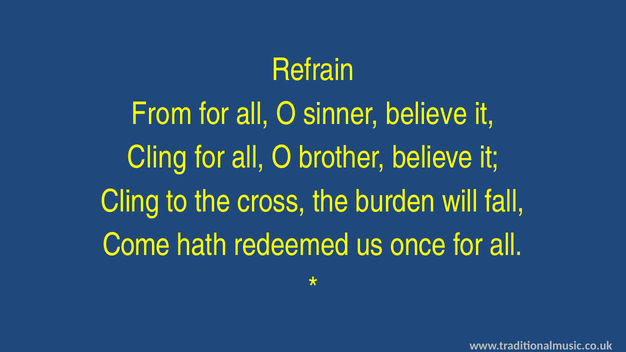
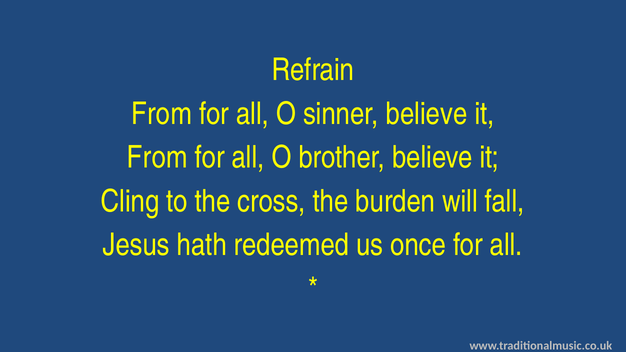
Cling at (157, 158): Cling -> From
Come: Come -> Jesus
